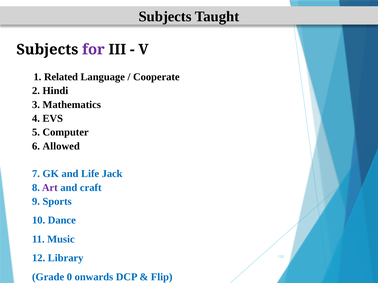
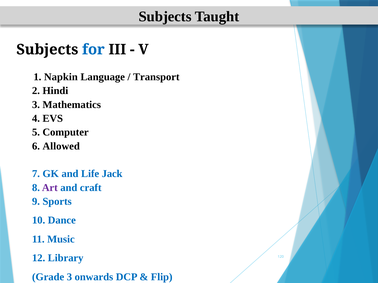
for colour: purple -> blue
Related: Related -> Napkin
Cooperate: Cooperate -> Transport
Grade 0: 0 -> 3
